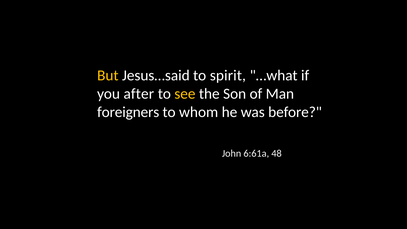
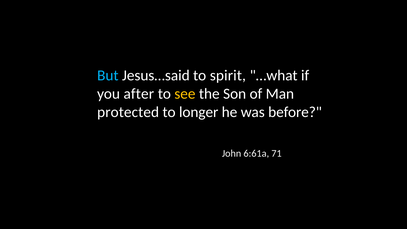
But colour: yellow -> light blue
foreigners: foreigners -> protected
whom: whom -> longer
48: 48 -> 71
